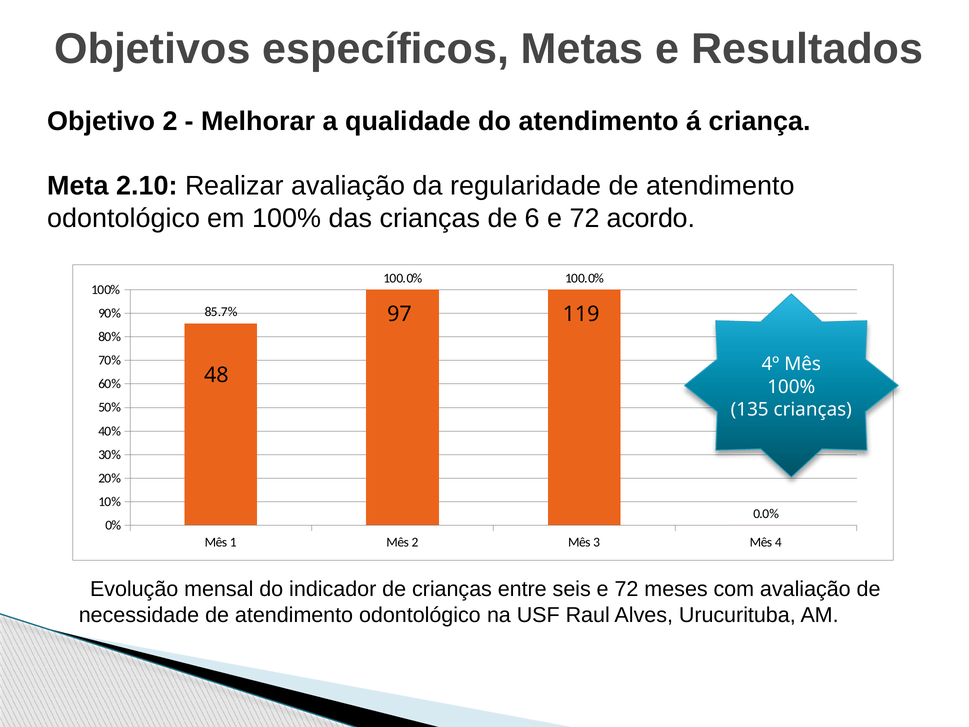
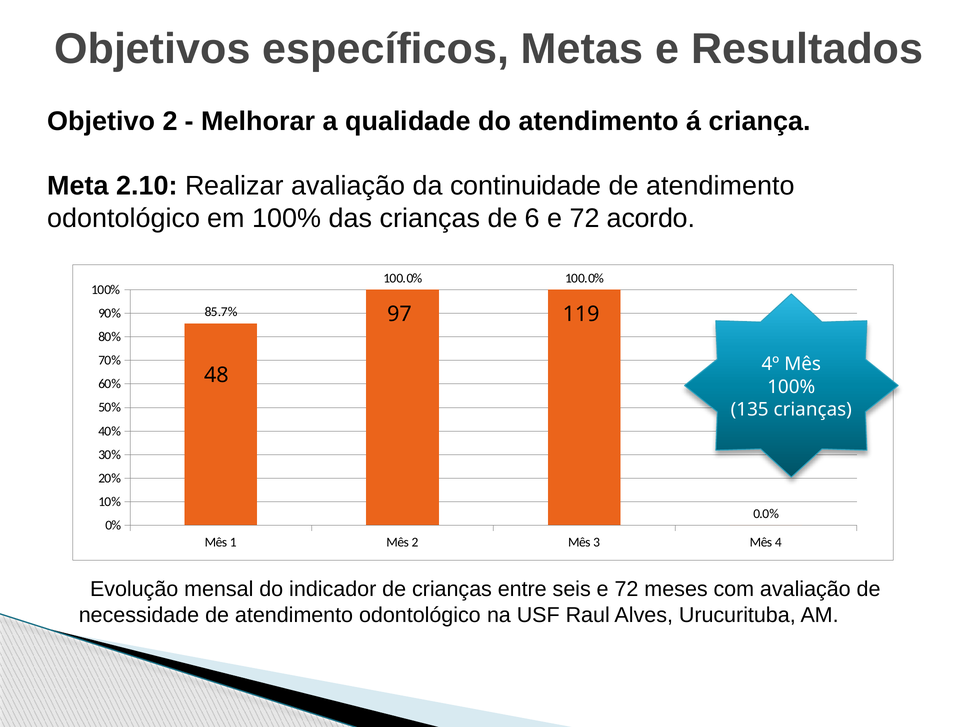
regularidade: regularidade -> continuidade
